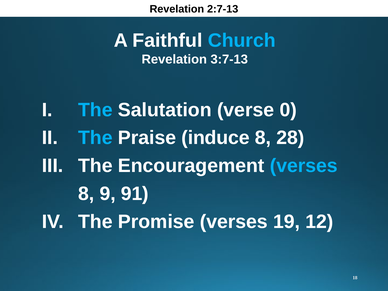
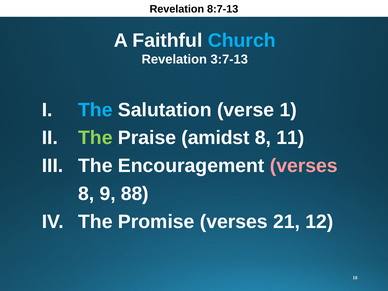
2:7-13: 2:7-13 -> 8:7-13
0: 0 -> 1
The at (95, 138) colour: light blue -> light green
induce: induce -> amidst
28: 28 -> 11
verses at (304, 166) colour: light blue -> pink
91: 91 -> 88
19: 19 -> 21
